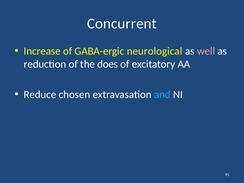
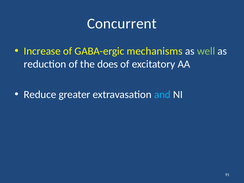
neurological: neurological -> mechanisms
well colour: pink -> light green
chosen: chosen -> greater
